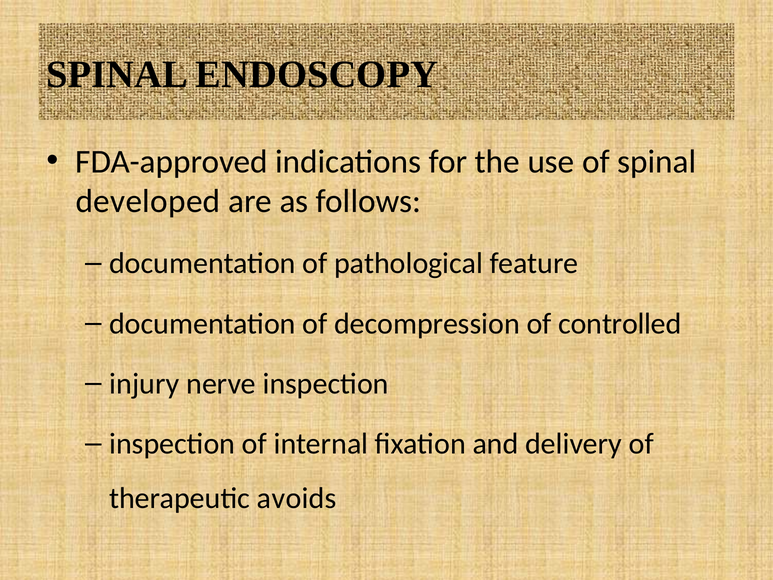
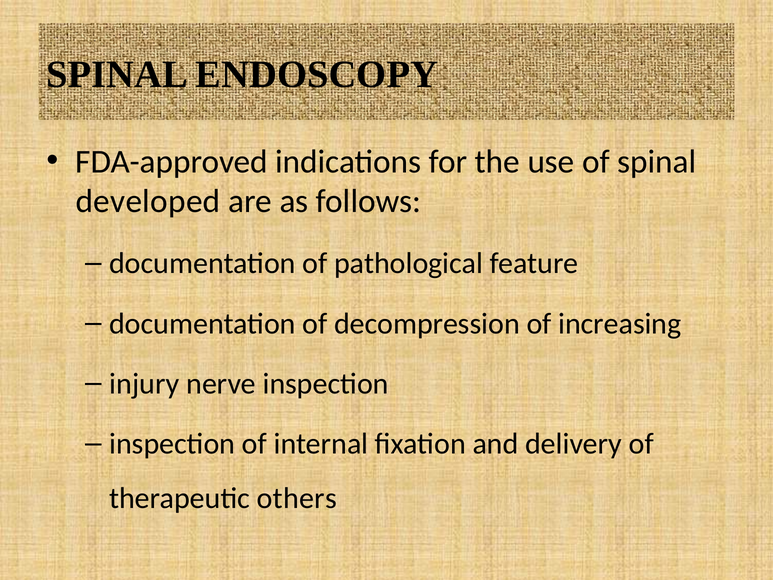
controlled: controlled -> increasing
avoids: avoids -> others
